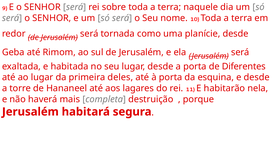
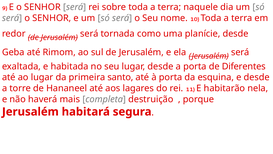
deles: deles -> santo
